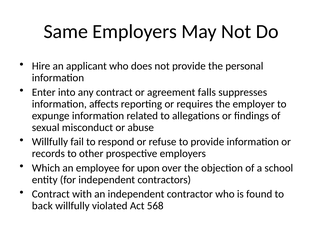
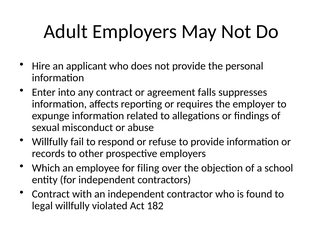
Same: Same -> Adult
upon: upon -> filing
back: back -> legal
568: 568 -> 182
